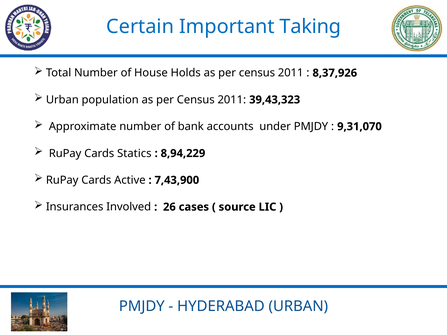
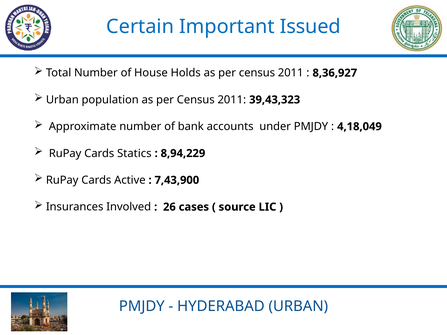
Taking: Taking -> Issued
8,37,926: 8,37,926 -> 8,36,927
9,31,070: 9,31,070 -> 4,18,049
